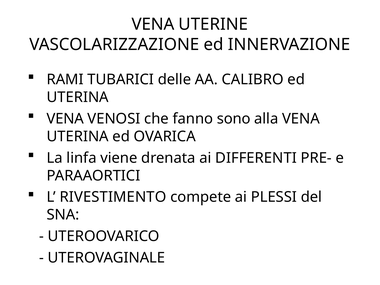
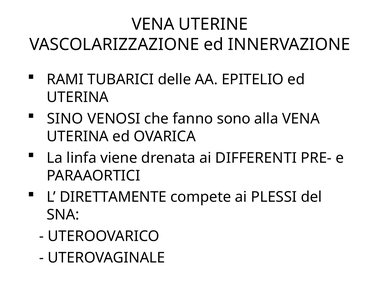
CALIBRO: CALIBRO -> EPITELIO
VENA at (65, 119): VENA -> SINO
RIVESTIMENTO: RIVESTIMENTO -> DIRETTAMENTE
